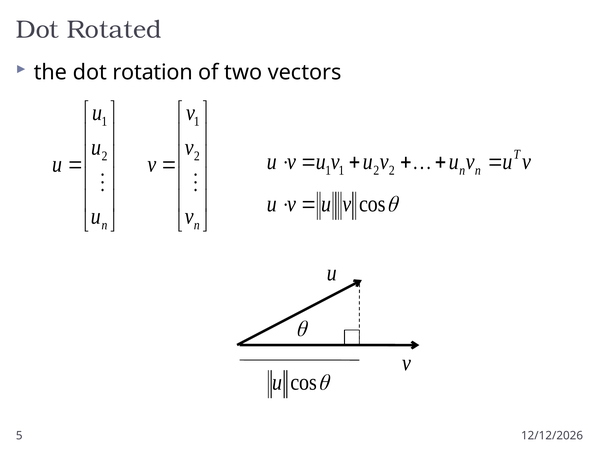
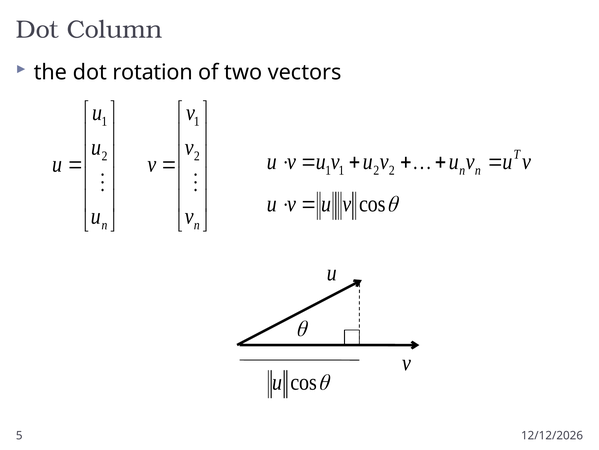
Rotated: Rotated -> Column
